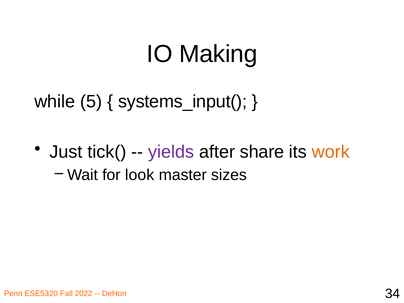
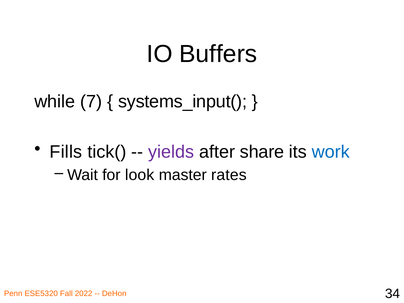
Making: Making -> Buffers
5: 5 -> 7
Just: Just -> Fills
work colour: orange -> blue
sizes: sizes -> rates
